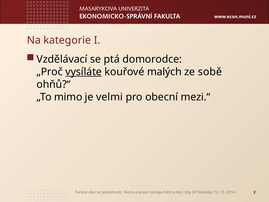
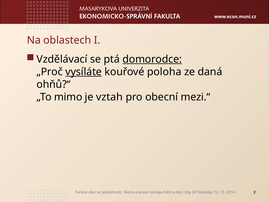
kategorie: kategorie -> oblastech
domorodce underline: none -> present
malých: malých -> poloha
sobě: sobě -> daná
velmi: velmi -> vztah
